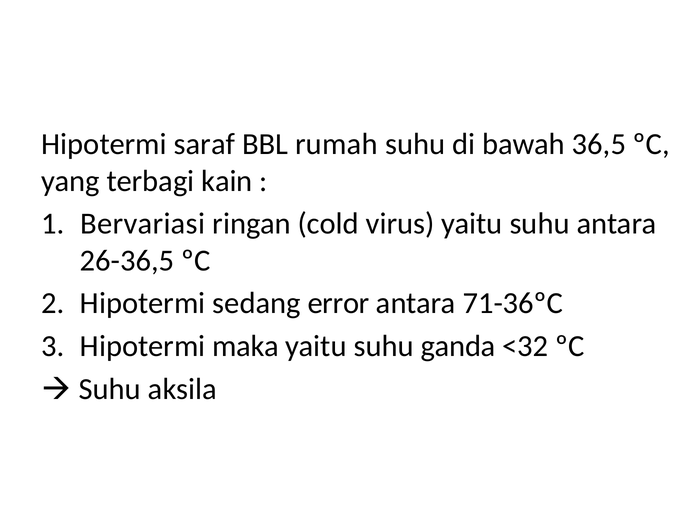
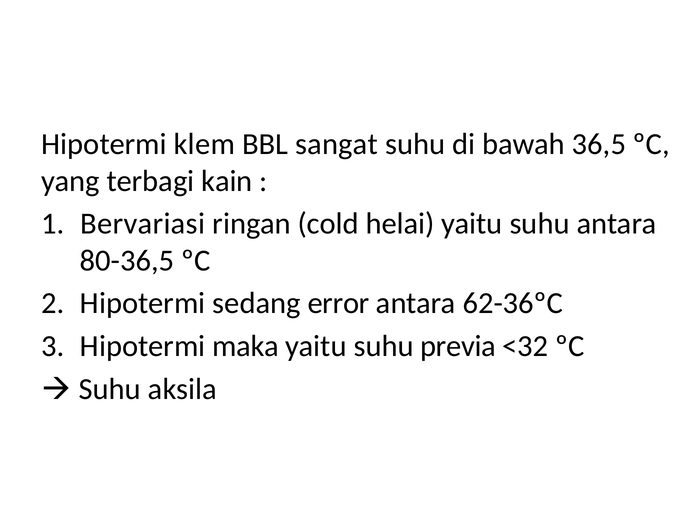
saraf: saraf -> klem
rumah: rumah -> sangat
virus: virus -> helai
26-36,5: 26-36,5 -> 80-36,5
71-36ºC: 71-36ºC -> 62-36ºC
ganda: ganda -> previa
